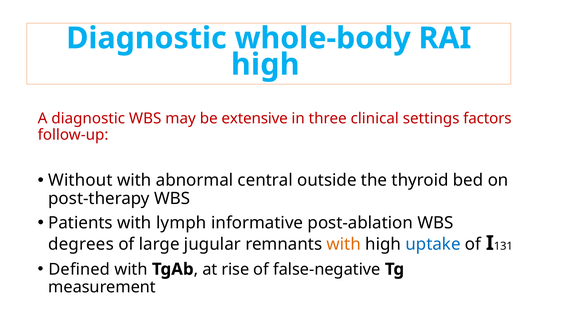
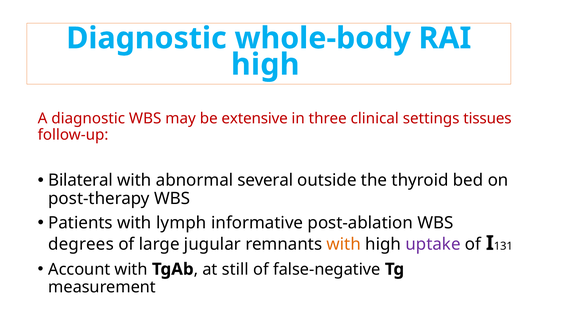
factors: factors -> tissues
Without: Without -> Bilateral
central: central -> several
uptake colour: blue -> purple
Defined: Defined -> Account
rise: rise -> still
